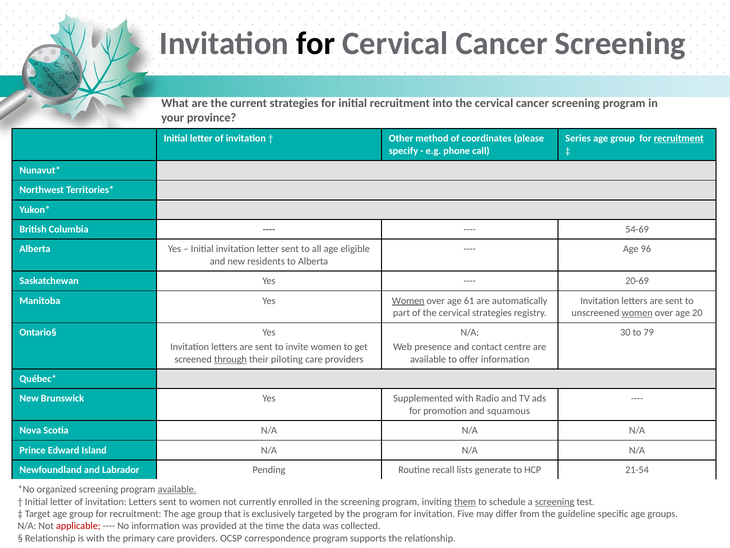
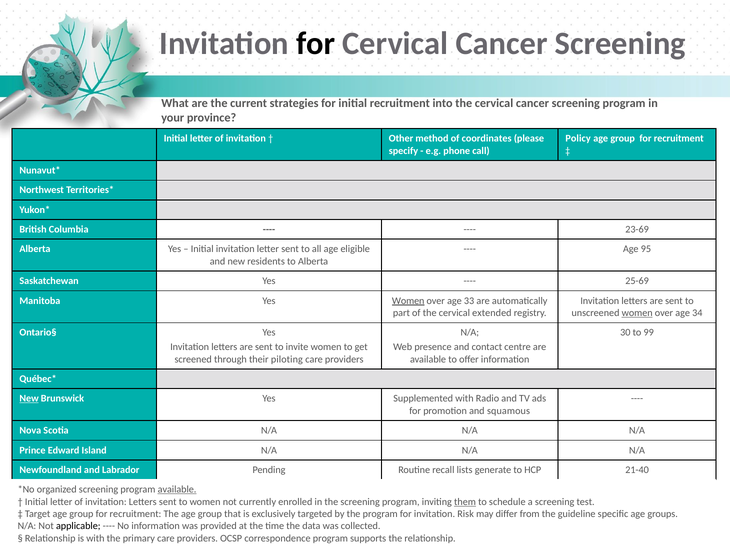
Series: Series -> Policy
recruitment at (679, 138) underline: present -> none
54-69: 54-69 -> 23-69
96: 96 -> 95
20-69: 20-69 -> 25-69
61: 61 -> 33
cervical strategies: strategies -> extended
age 20: 20 -> 34
79: 79 -> 99
through underline: present -> none
New at (29, 398) underline: none -> present
21-54: 21-54 -> 21-40
screening at (555, 501) underline: present -> none
Five: Five -> Risk
applicable colour: red -> black
